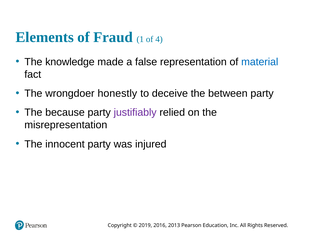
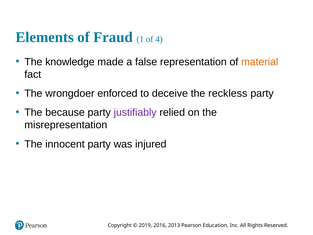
material colour: blue -> orange
honestly: honestly -> enforced
between: between -> reckless
